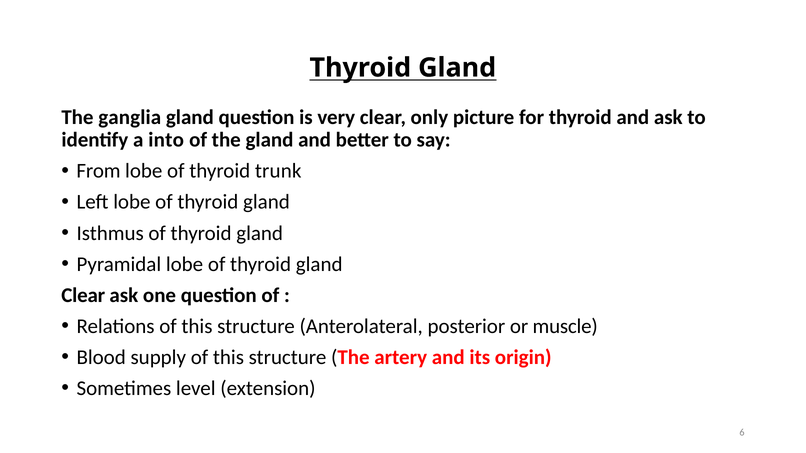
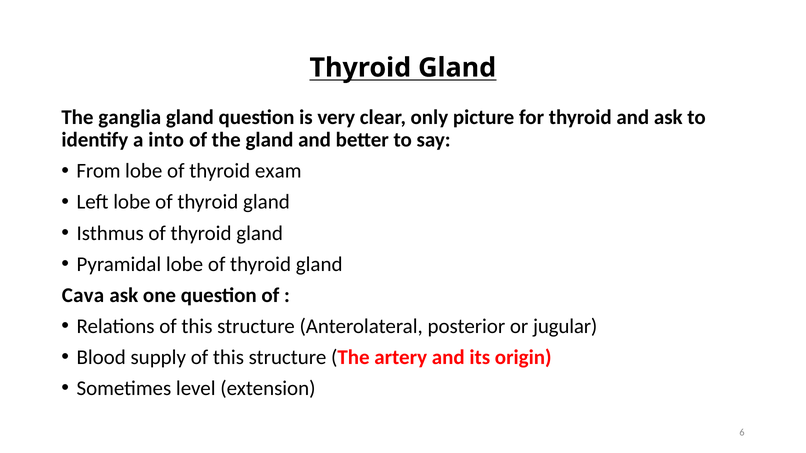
trunk: trunk -> exam
Clear at (83, 295): Clear -> Cava
muscle: muscle -> jugular
